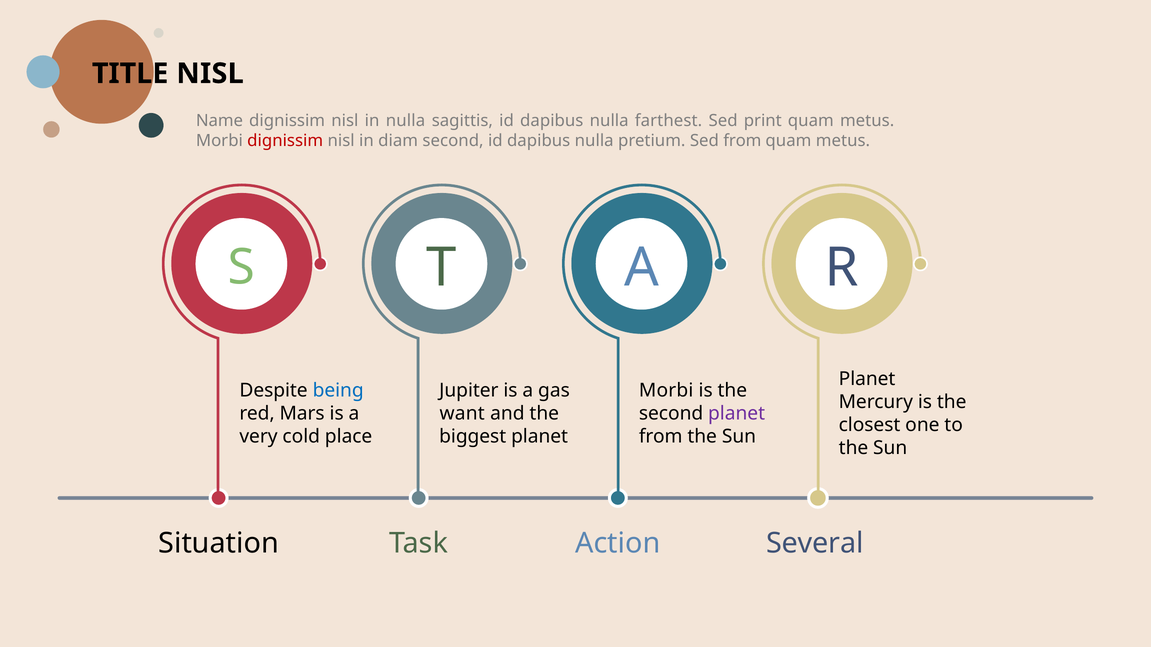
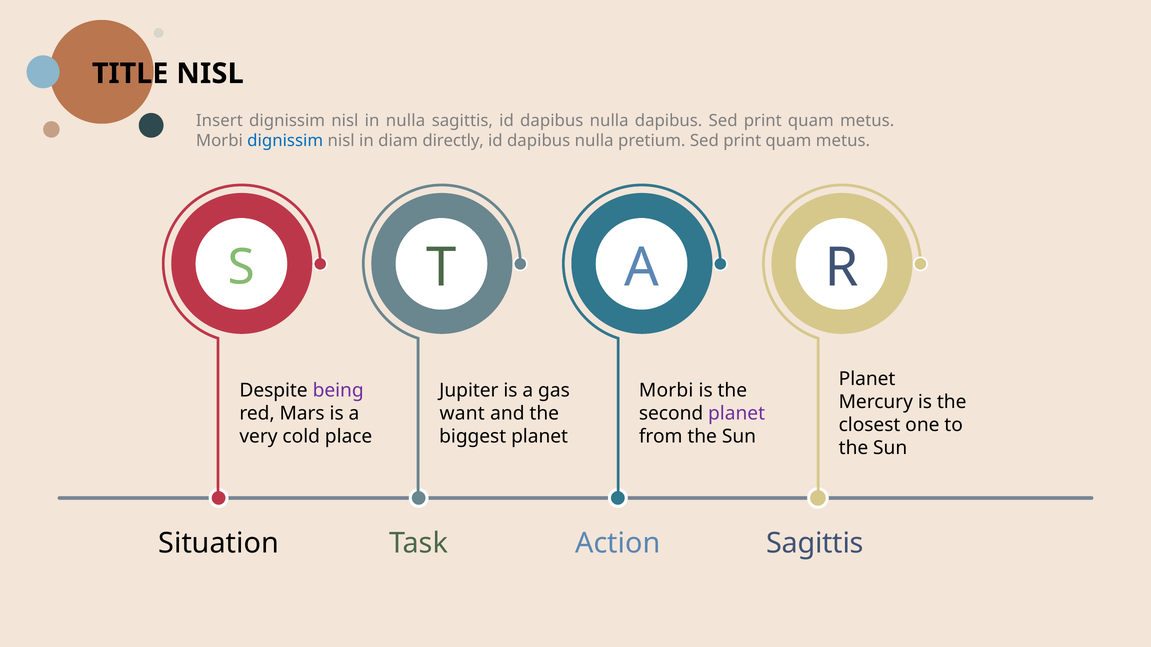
Name: Name -> Insert
nulla farthest: farthest -> dapibus
dignissim at (285, 141) colour: red -> blue
diam second: second -> directly
pretium Sed from: from -> print
being colour: blue -> purple
Task Several: Several -> Sagittis
